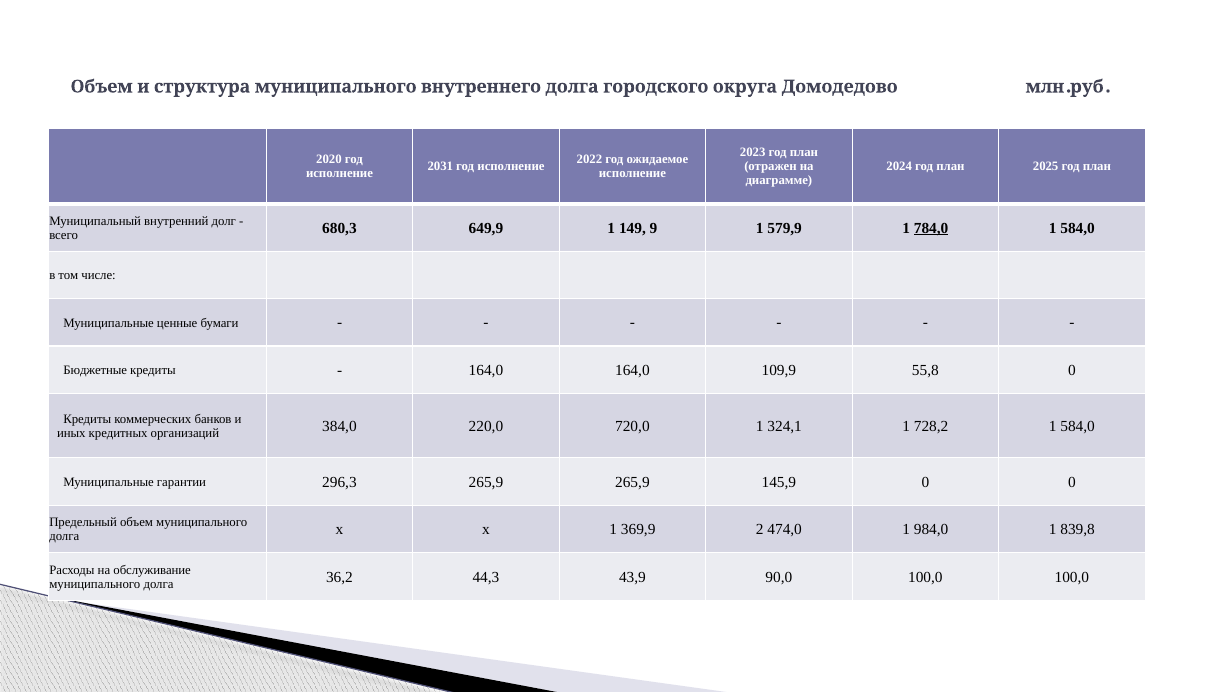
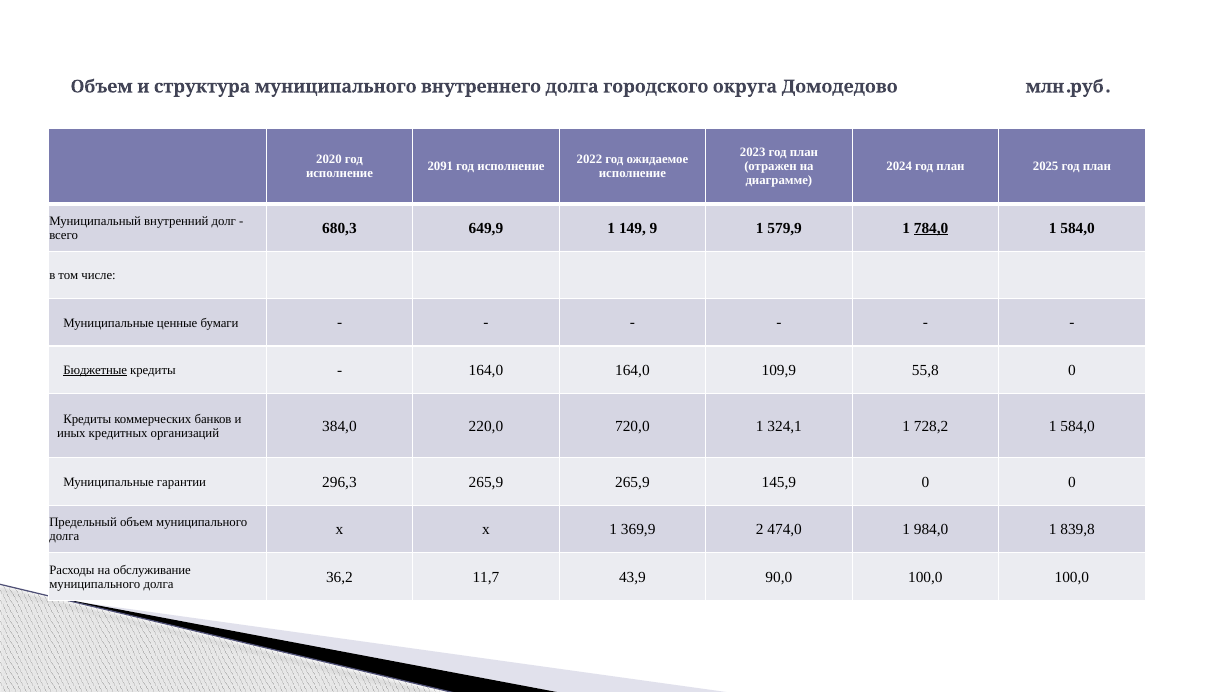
2031: 2031 -> 2091
Бюджетные underline: none -> present
44,3: 44,3 -> 11,7
